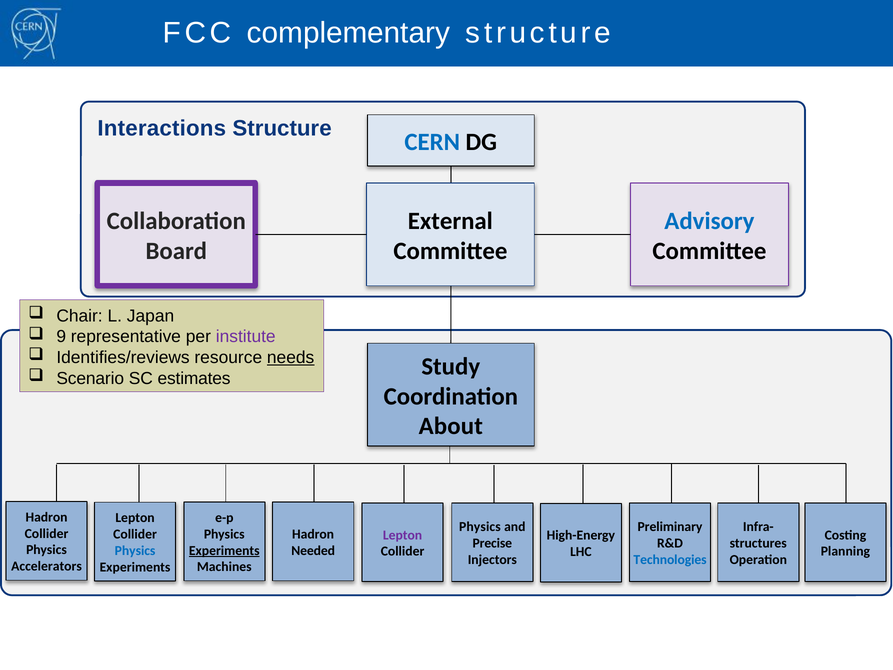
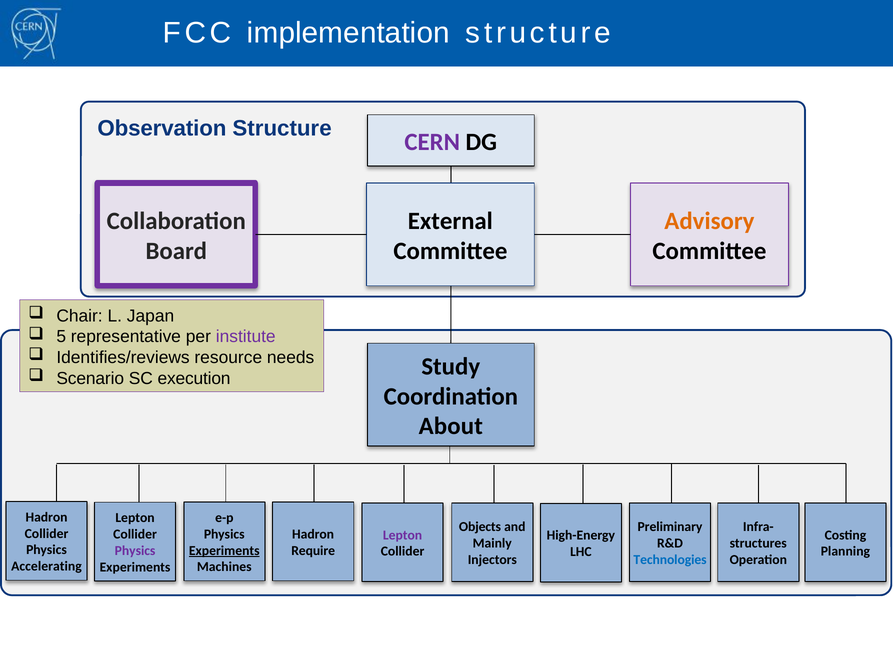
complementary: complementary -> implementation
Interactions: Interactions -> Observation
CERN colour: blue -> purple
Advisory colour: blue -> orange
9: 9 -> 5
needs underline: present -> none
estimates: estimates -> execution
Physics at (480, 527): Physics -> Objects
Precise: Precise -> Mainly
Needed: Needed -> Require
Physics at (135, 551) colour: blue -> purple
Accelerators: Accelerators -> Accelerating
